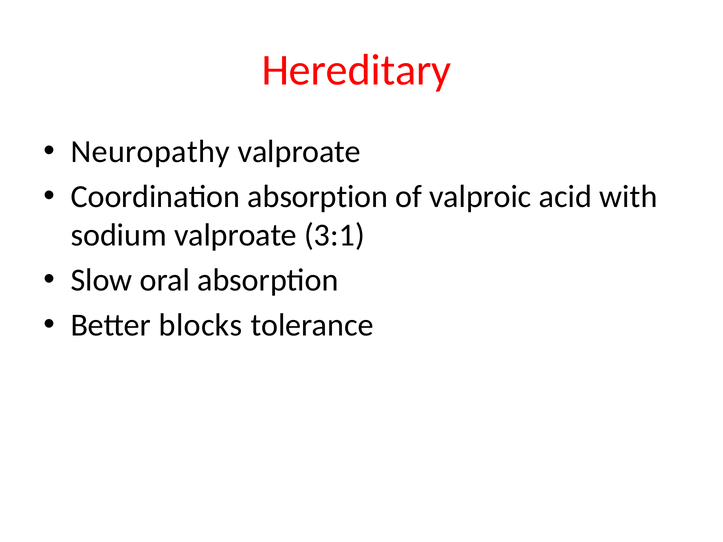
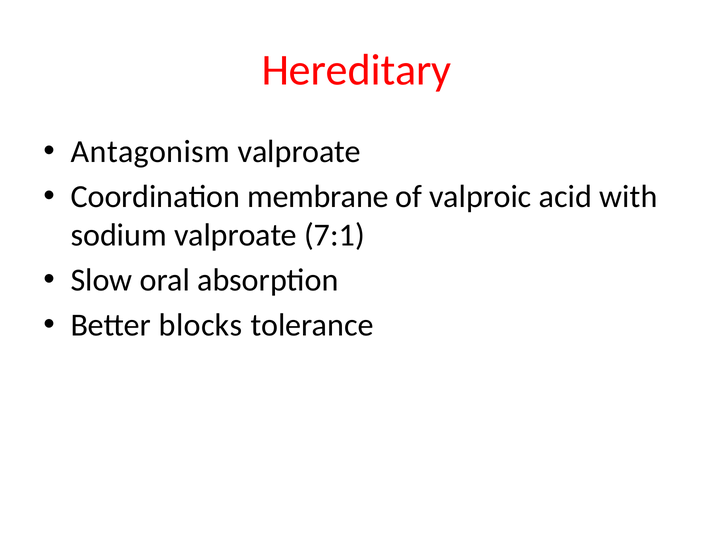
Neuropathy: Neuropathy -> Antagonism
Coordination absorption: absorption -> membrane
3:1: 3:1 -> 7:1
